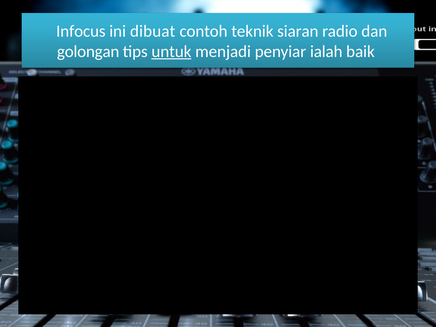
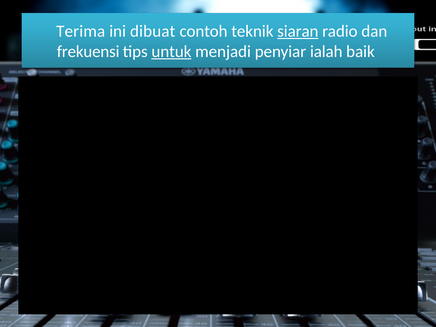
Infocus: Infocus -> Terima
siaran underline: none -> present
golongan: golongan -> frekuensi
